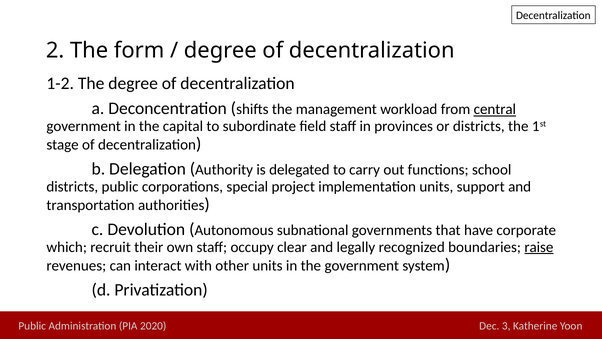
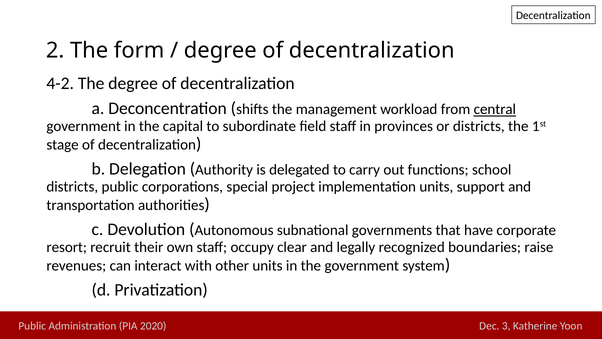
1-2: 1-2 -> 4-2
which: which -> resort
raise underline: present -> none
